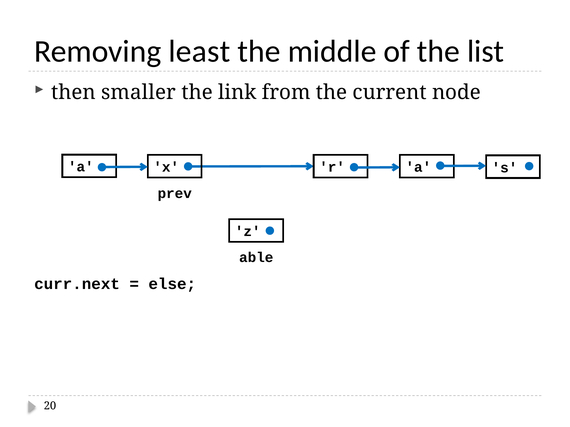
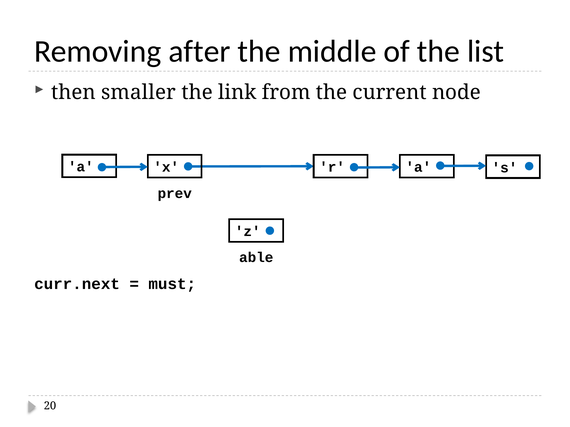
least: least -> after
else: else -> must
